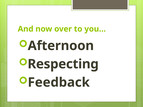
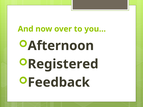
Respecting: Respecting -> Registered
